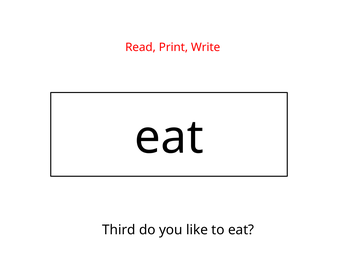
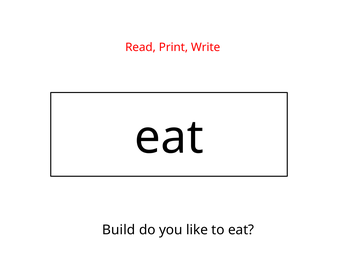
Third: Third -> Build
